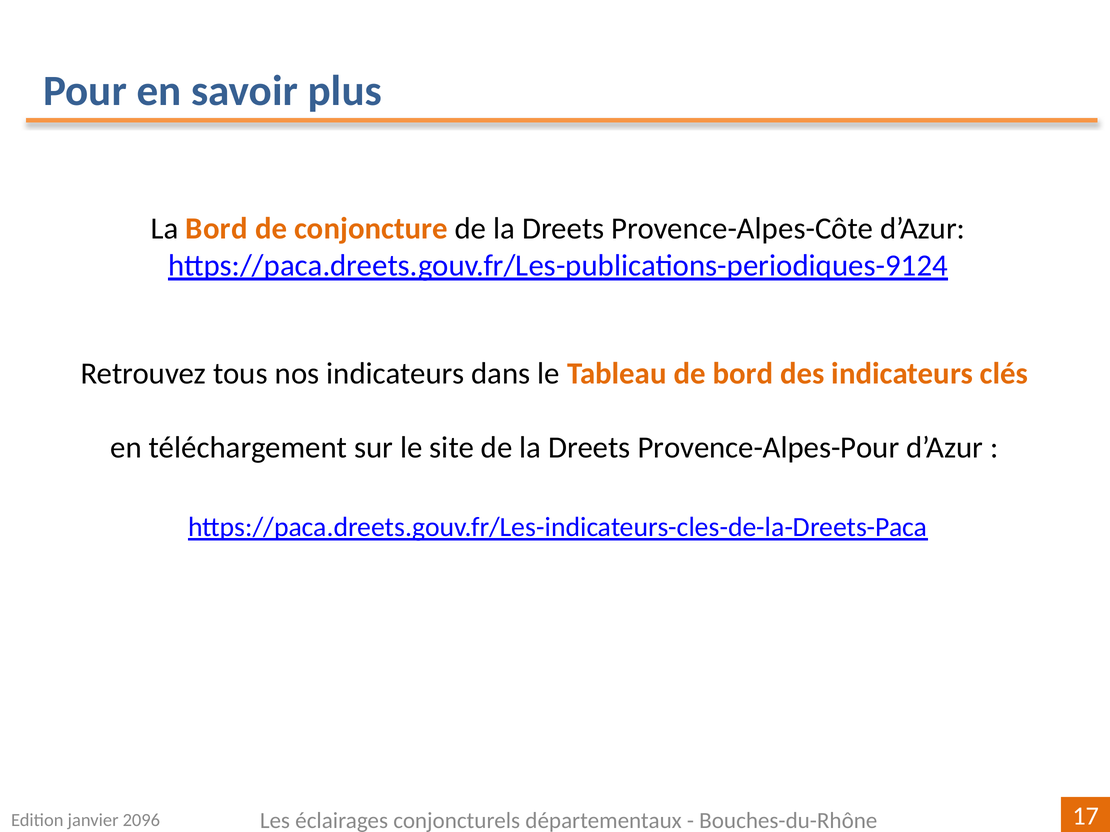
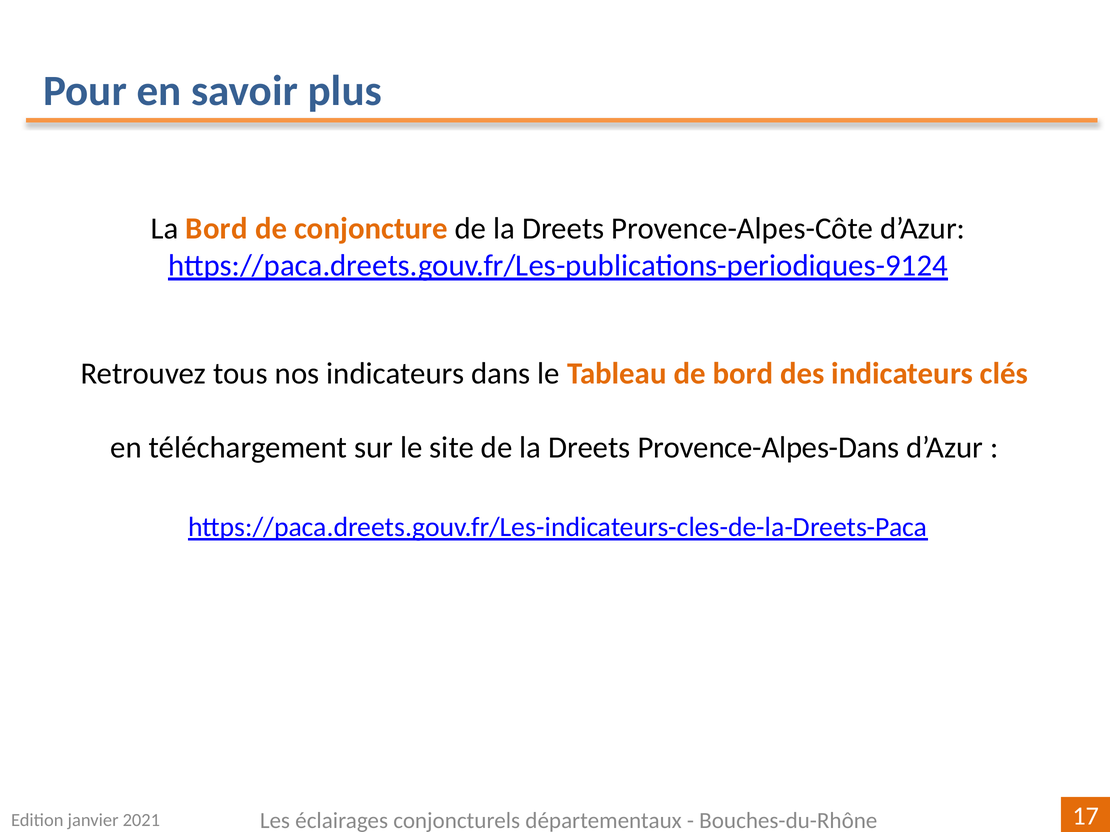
Provence-Alpes-Pour: Provence-Alpes-Pour -> Provence-Alpes-Dans
2096: 2096 -> 2021
